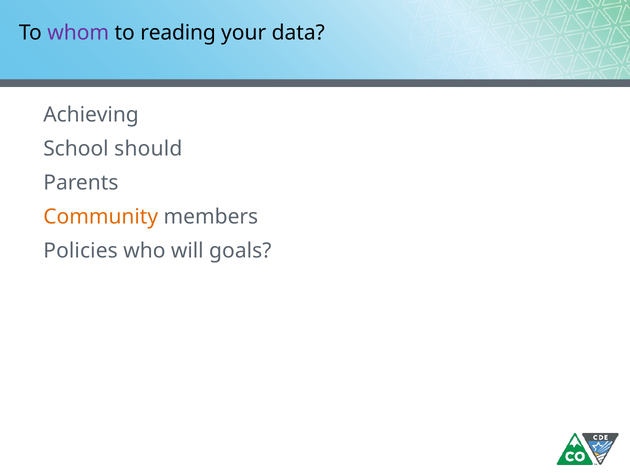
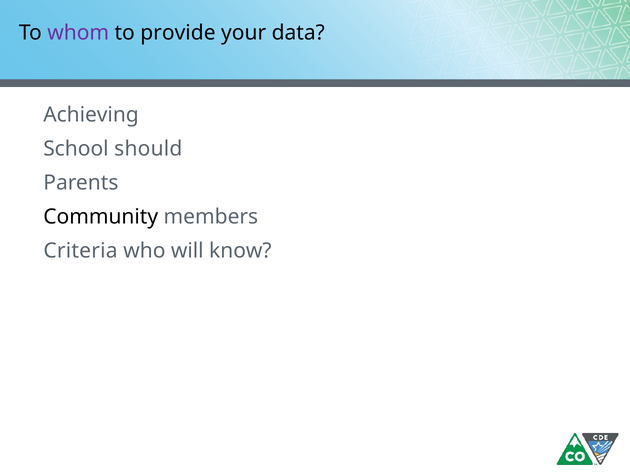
reading: reading -> provide
Community colour: orange -> black
Policies: Policies -> Criteria
goals: goals -> know
